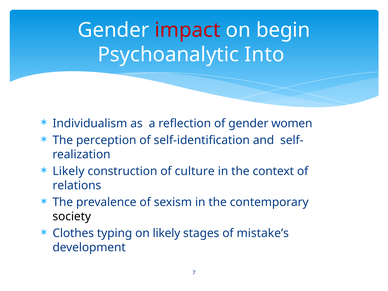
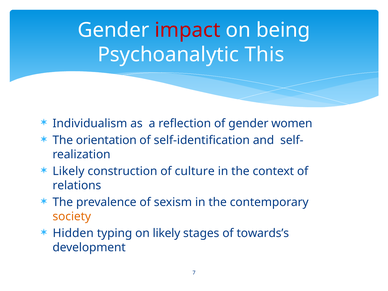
begin: begin -> being
Into: Into -> This
perception: perception -> orientation
society colour: black -> orange
Clothes: Clothes -> Hidden
mistake’s: mistake’s -> towards’s
